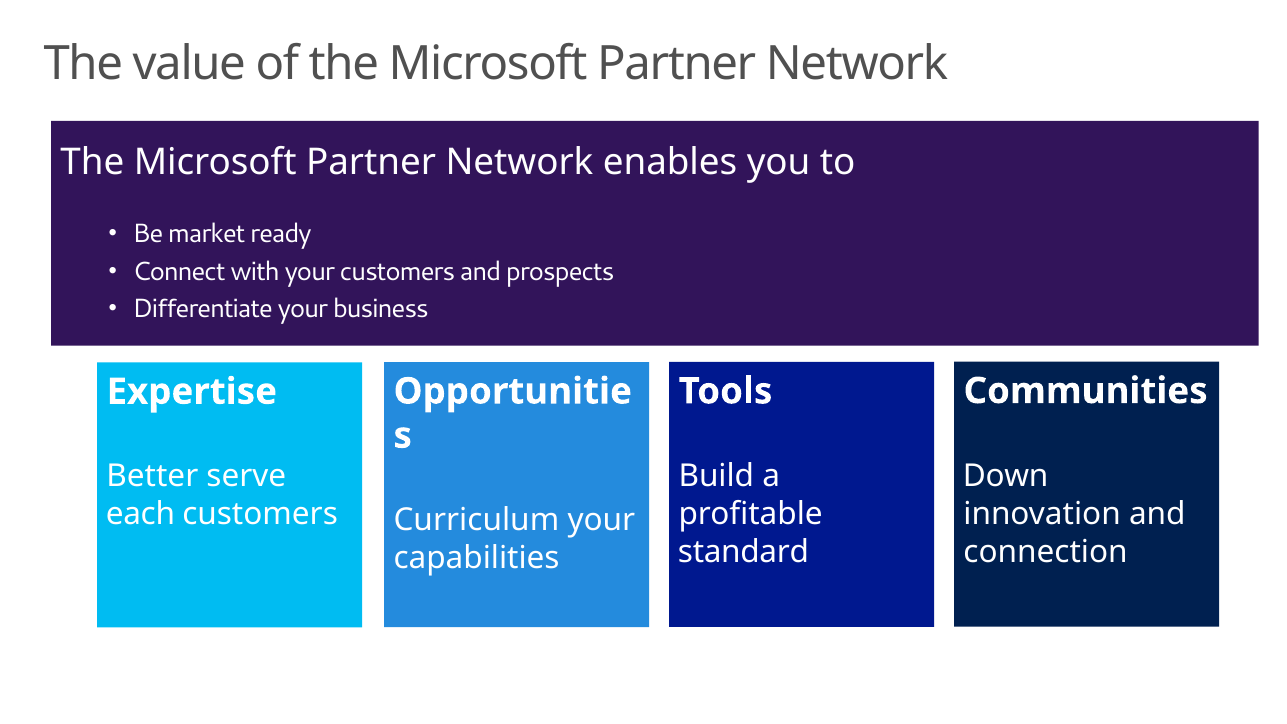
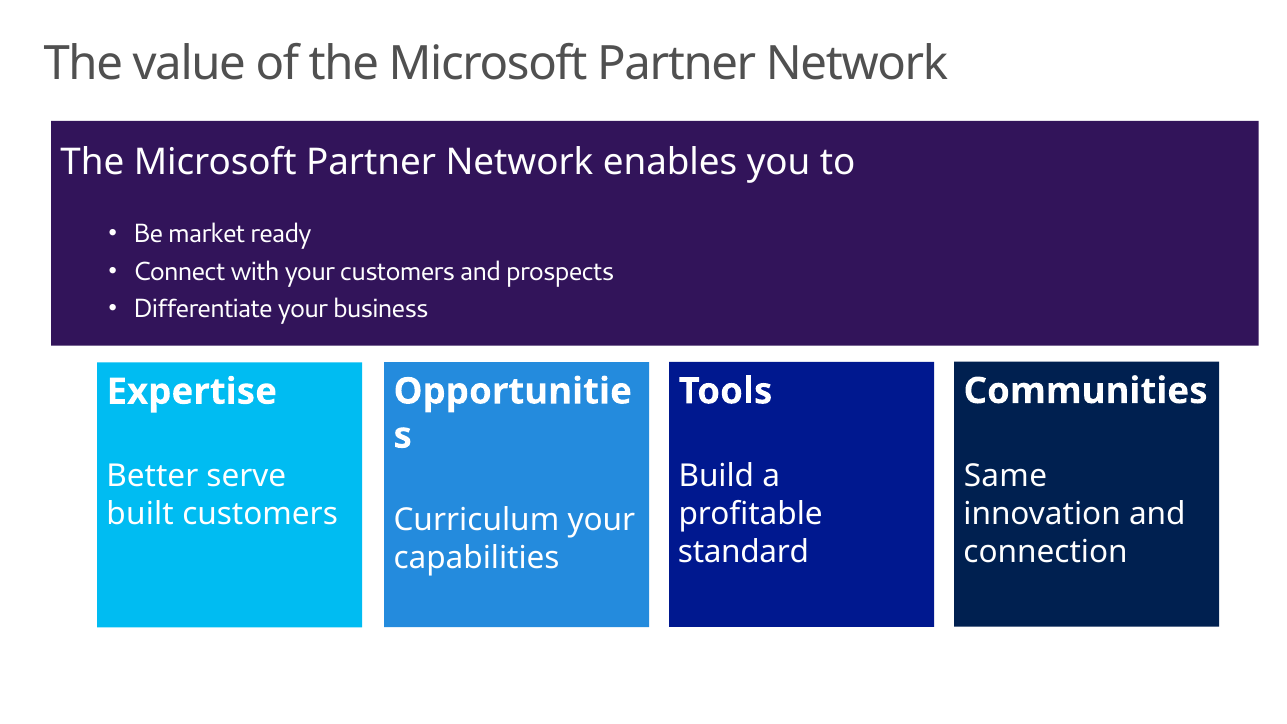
Down: Down -> Same
each: each -> built
